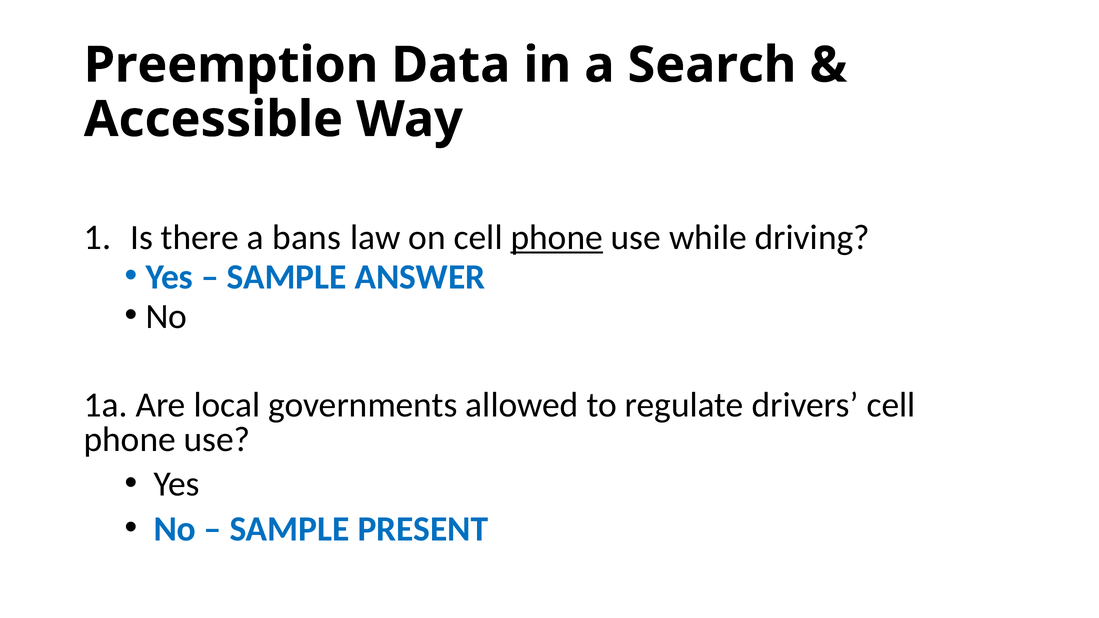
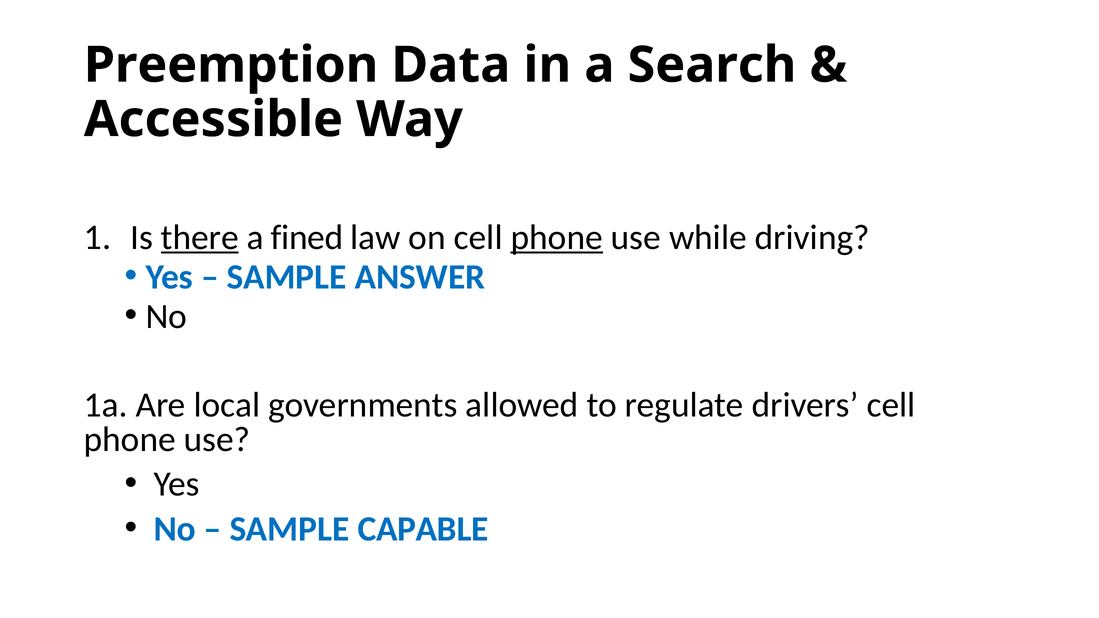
there underline: none -> present
bans: bans -> fined
PRESENT: PRESENT -> CAPABLE
